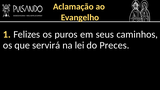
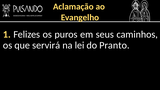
Preces: Preces -> Pranto
